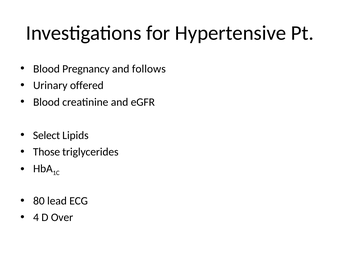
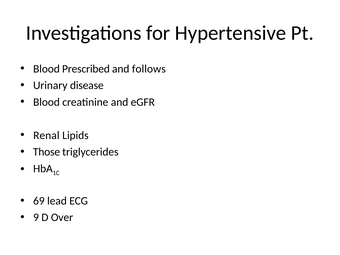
Pregnancy: Pregnancy -> Prescribed
offered: offered -> disease
Select: Select -> Renal
80: 80 -> 69
4: 4 -> 9
